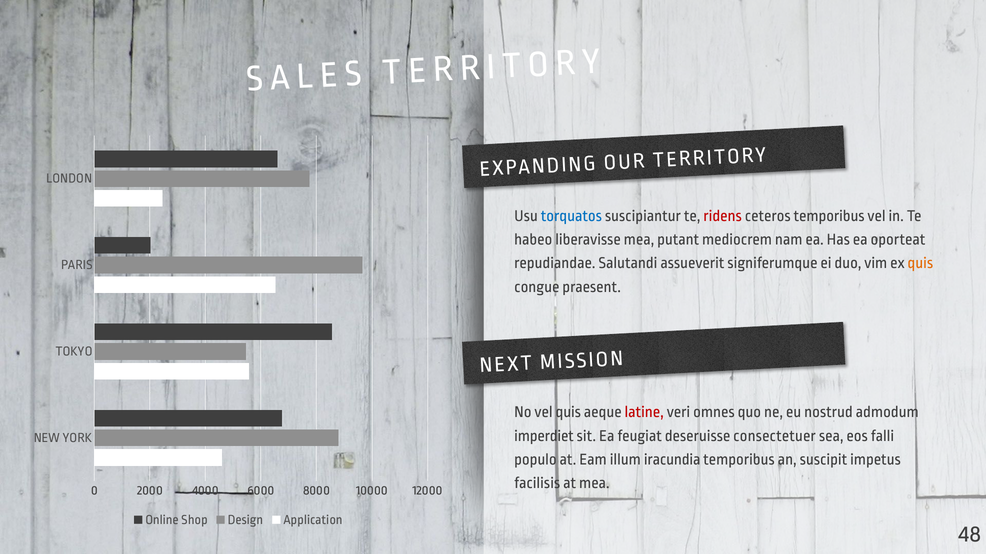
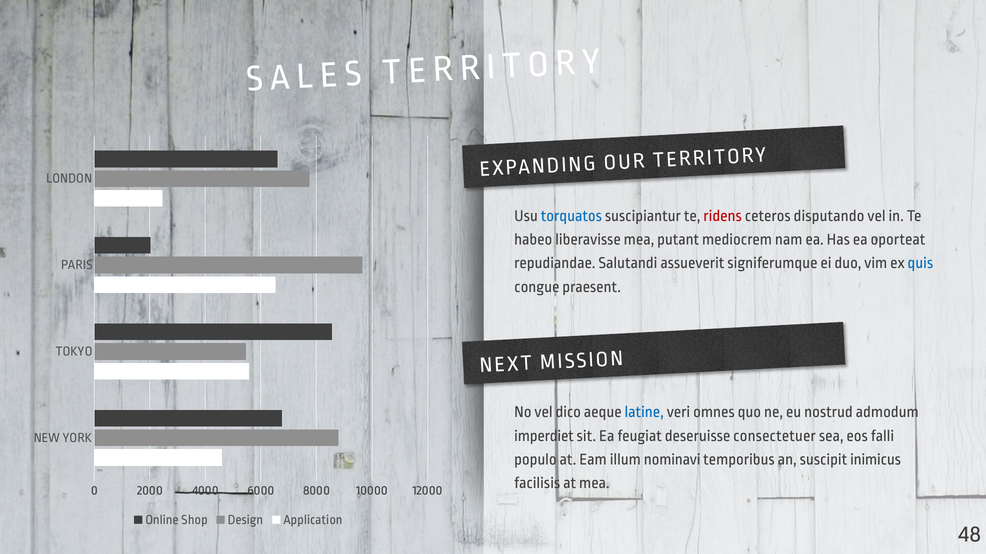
ceteros temporibus: temporibus -> disputando
quis at (920, 263) colour: orange -> blue
vel quis: quis -> dico
latine colour: red -> blue
iracundia: iracundia -> nominavi
impetus: impetus -> inimicus
